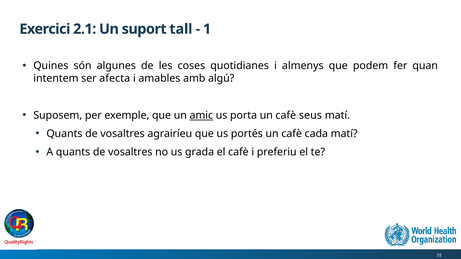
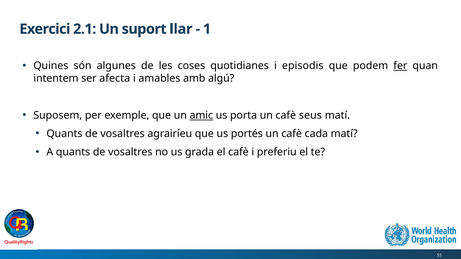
tall: tall -> llar
almenys: almenys -> episodis
fer underline: none -> present
